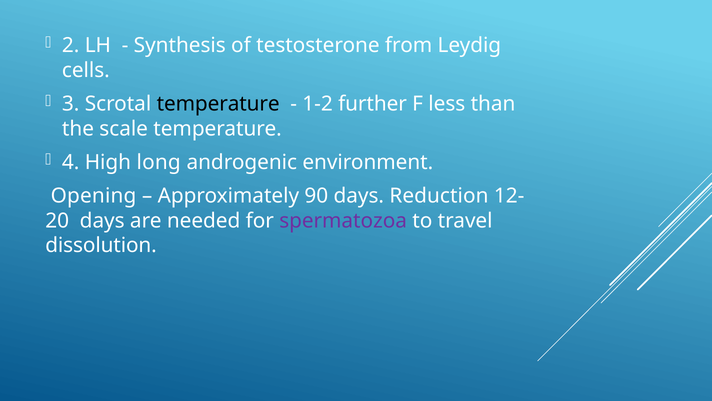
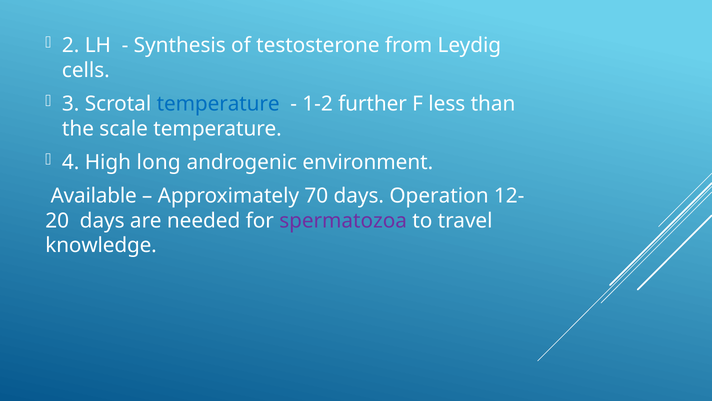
temperature at (218, 104) colour: black -> blue
Opening: Opening -> Available
90: 90 -> 70
Reduction: Reduction -> Operation
dissolution: dissolution -> knowledge
